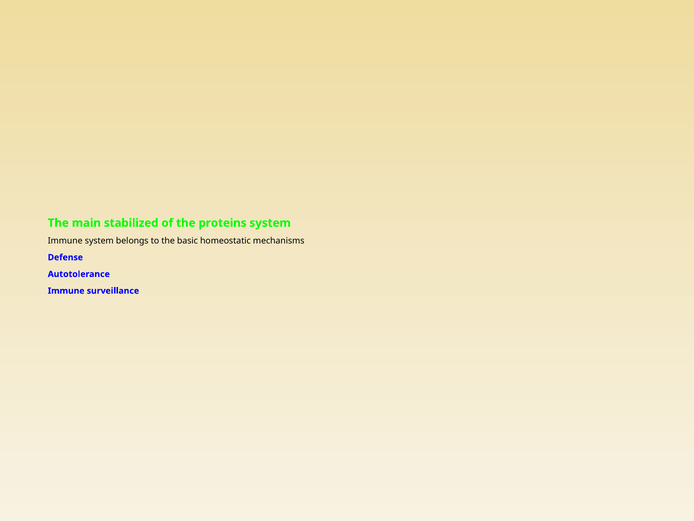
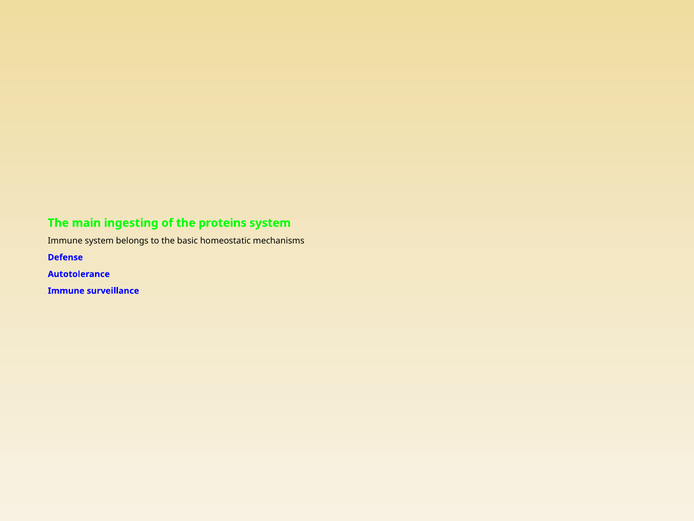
stabilized: stabilized -> ingesting
